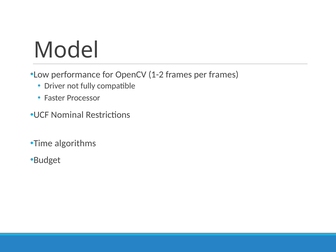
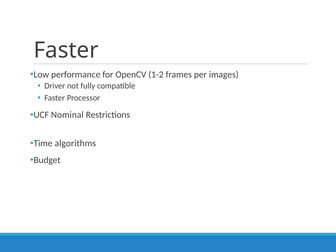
Model at (66, 50): Model -> Faster
per frames: frames -> images
